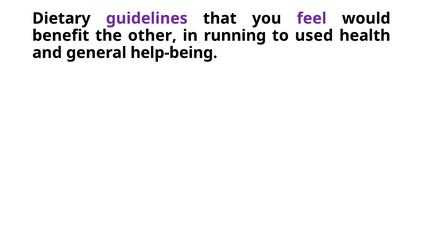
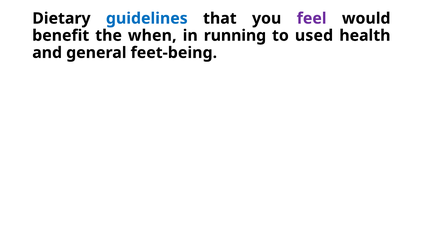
guidelines colour: purple -> blue
other: other -> when
help-being: help-being -> feet-being
